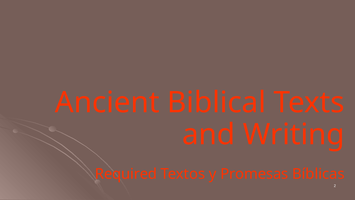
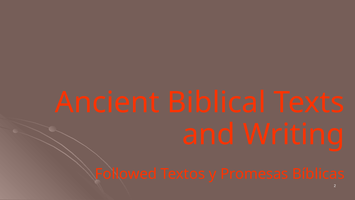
Required: Required -> Followed
